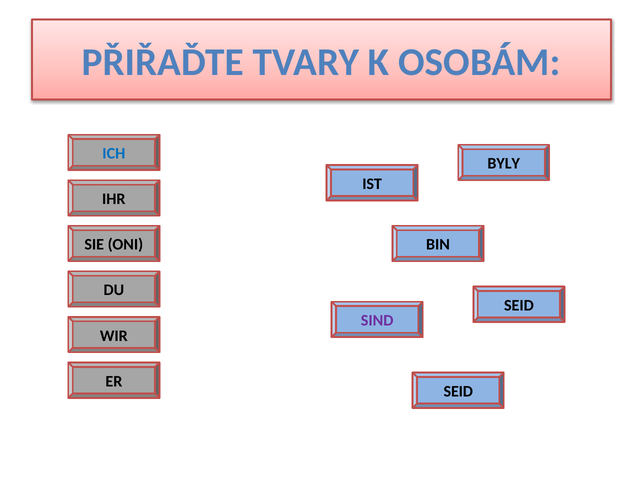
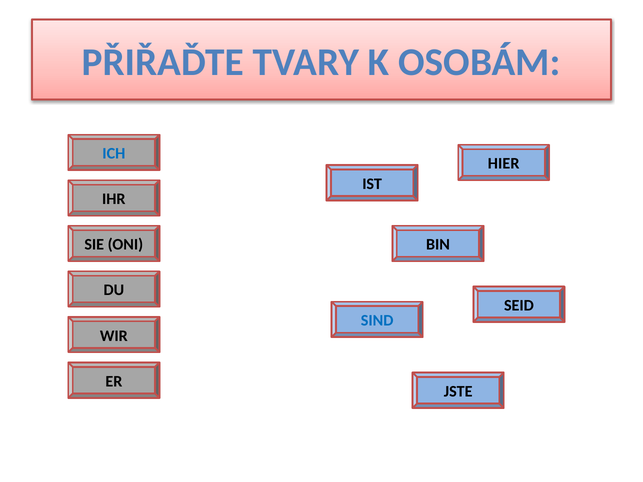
BYLY: BYLY -> HIER
SIND colour: purple -> blue
SEID at (458, 392): SEID -> JSTE
